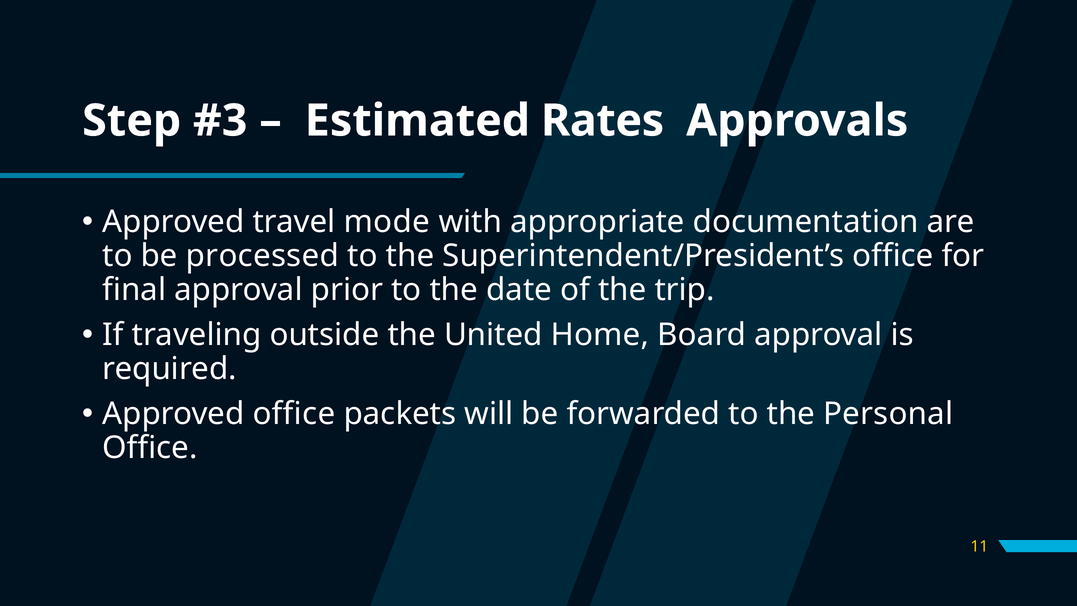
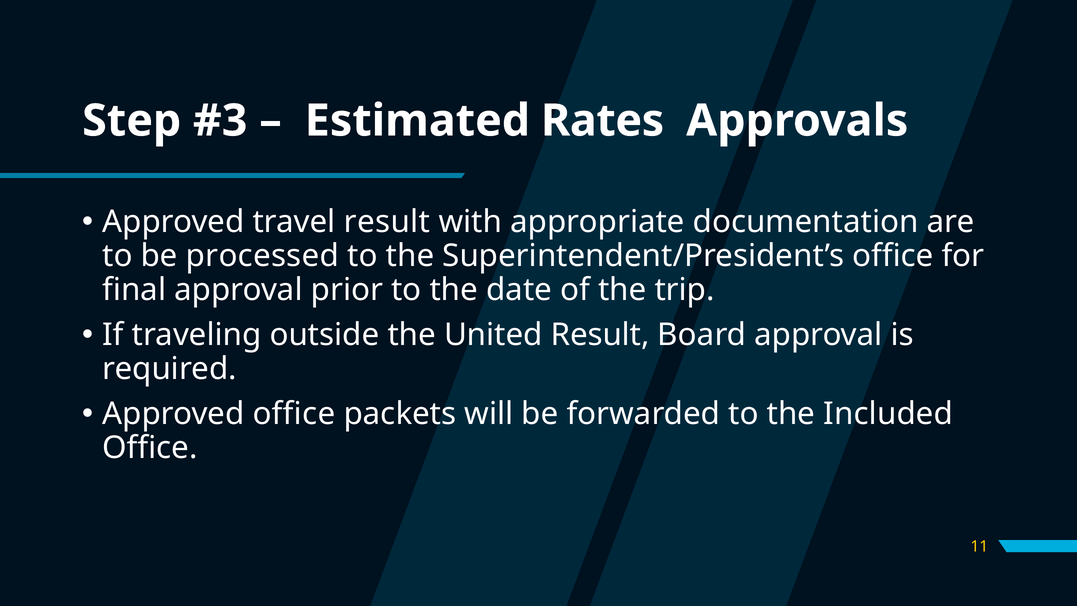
travel mode: mode -> result
United Home: Home -> Result
Personal: Personal -> Included
